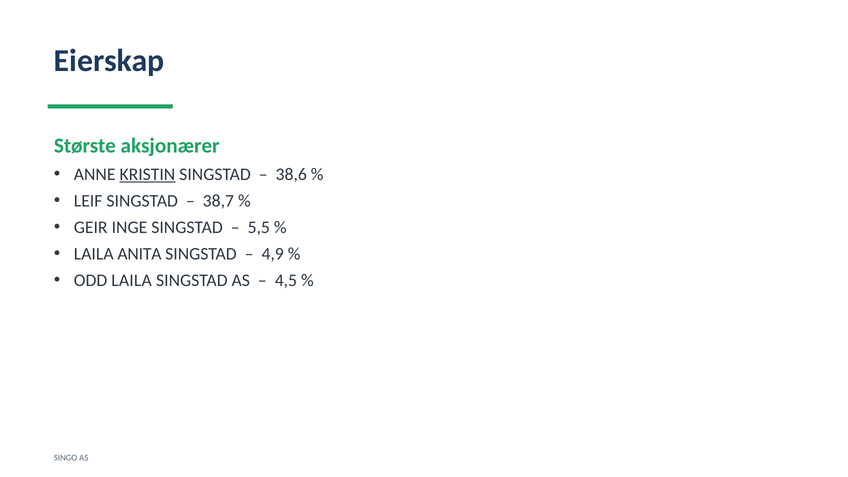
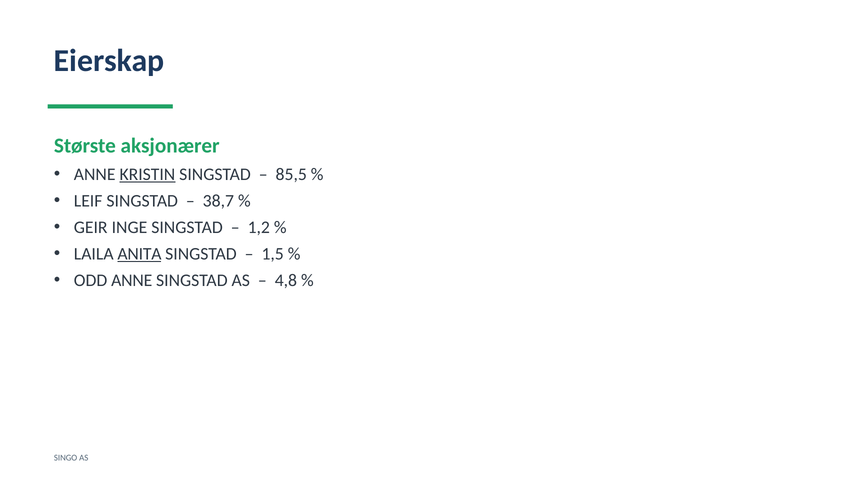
38,6: 38,6 -> 85,5
5,5: 5,5 -> 1,2
ANITA underline: none -> present
4,9: 4,9 -> 1,5
ODD LAILA: LAILA -> ANNE
4,5: 4,5 -> 4,8
